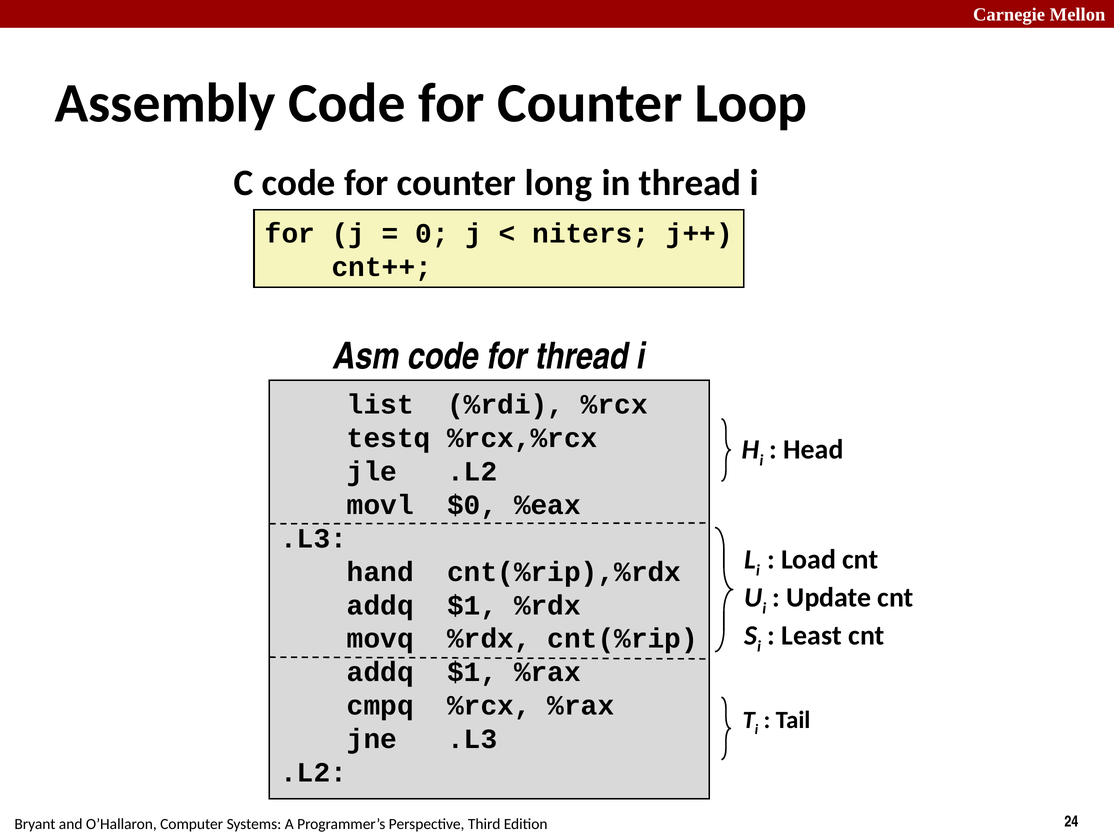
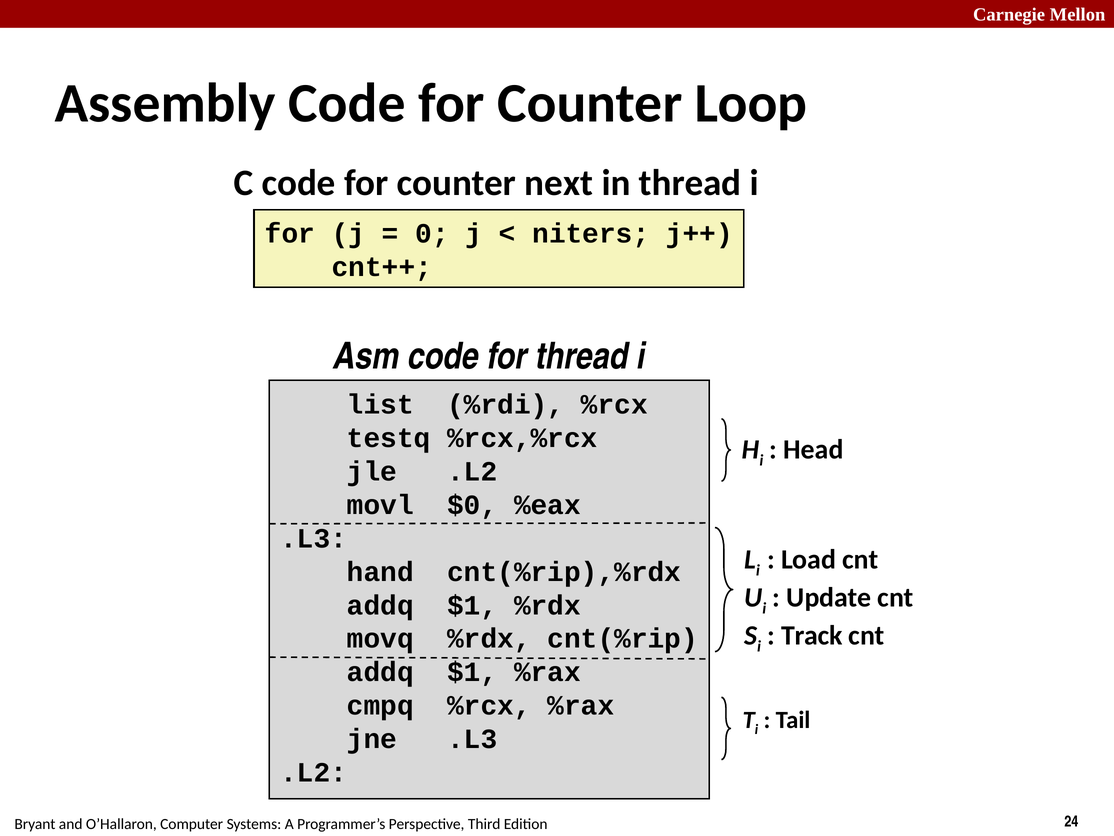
long: long -> next
Least: Least -> Track
